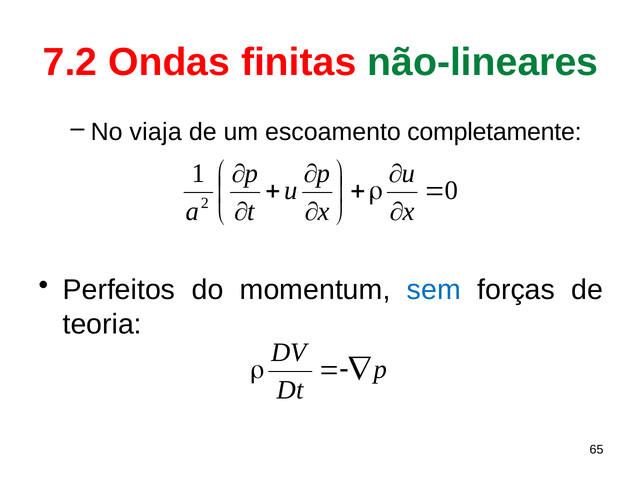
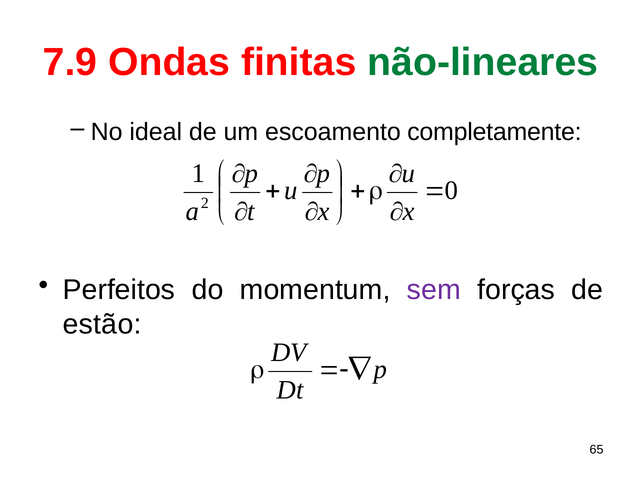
7.2: 7.2 -> 7.9
viaja: viaja -> ideal
sem colour: blue -> purple
teoria: teoria -> estão
